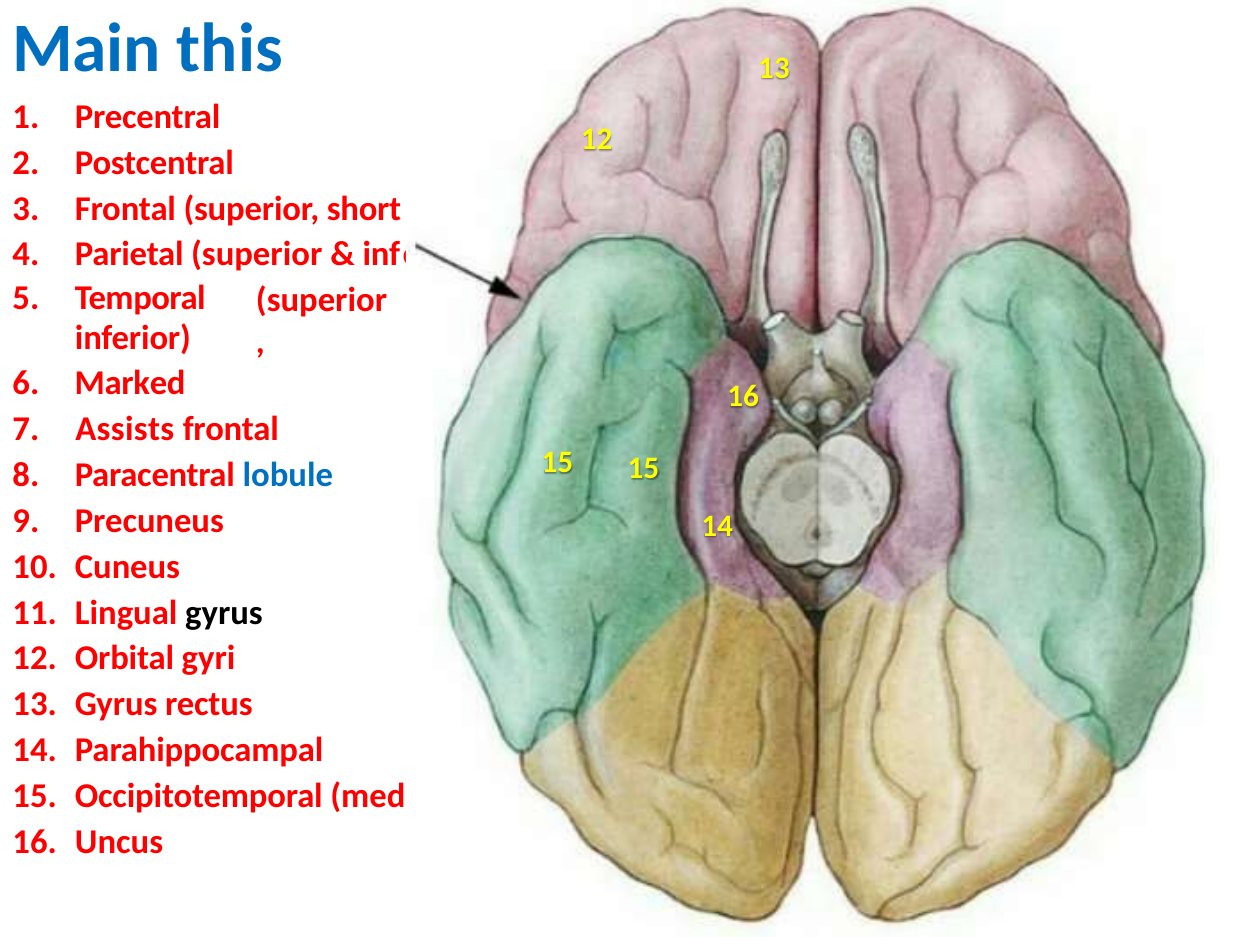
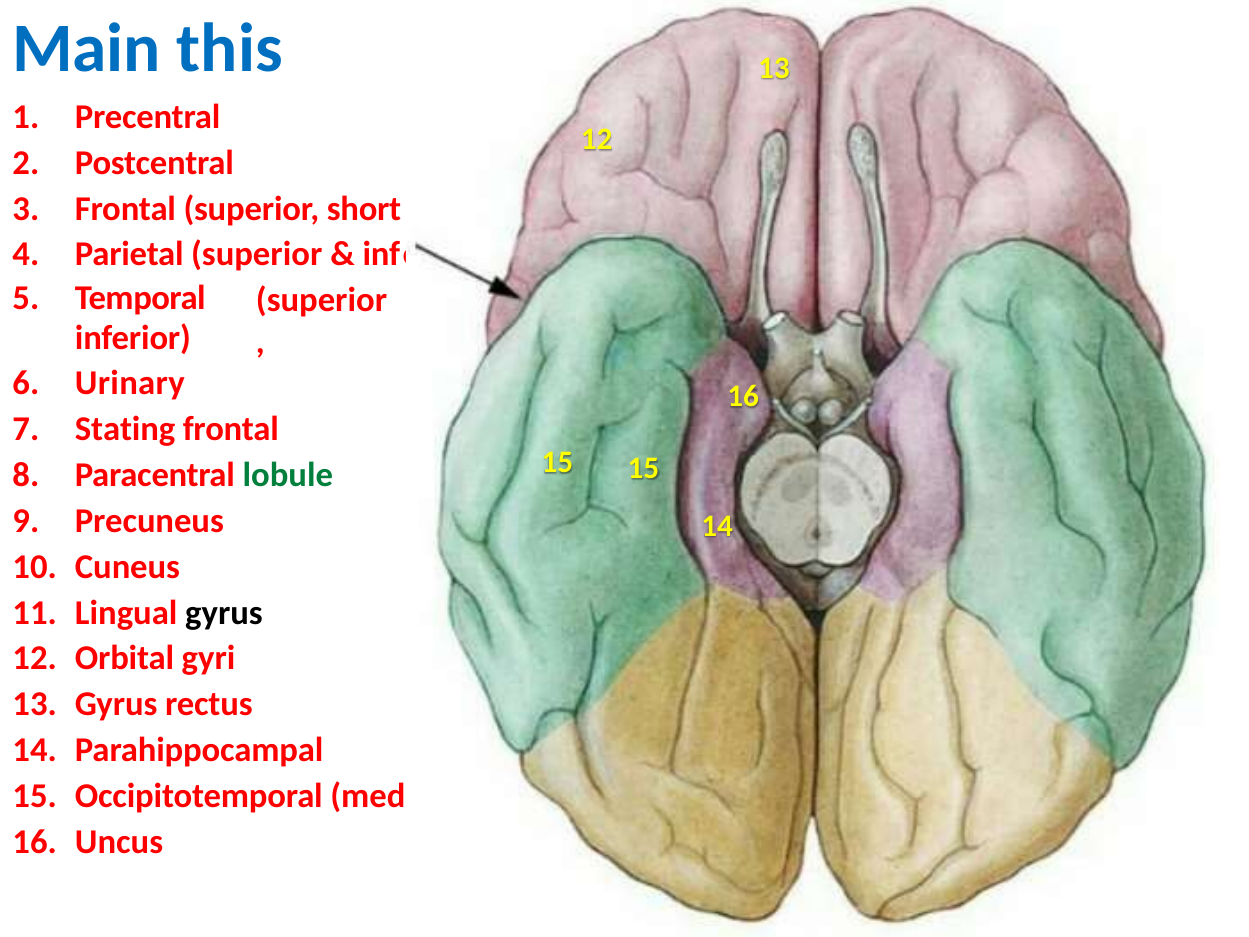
Marked: Marked -> Urinary
Assists: Assists -> Stating
lobule colour: blue -> green
